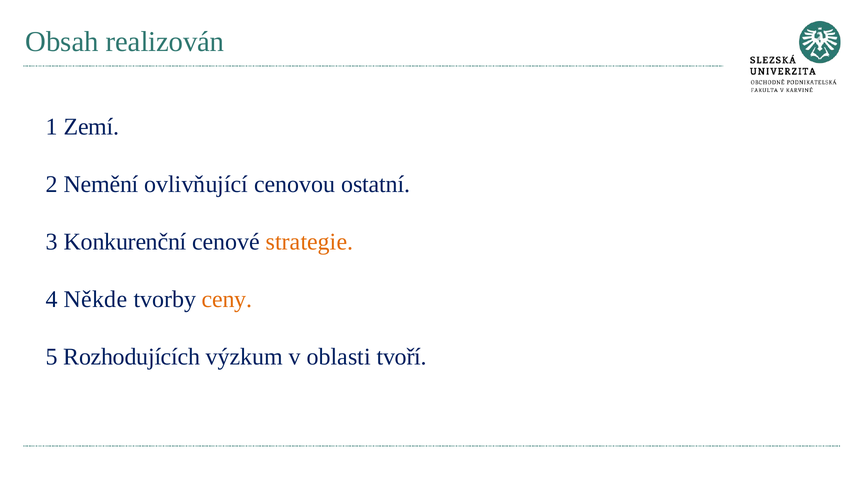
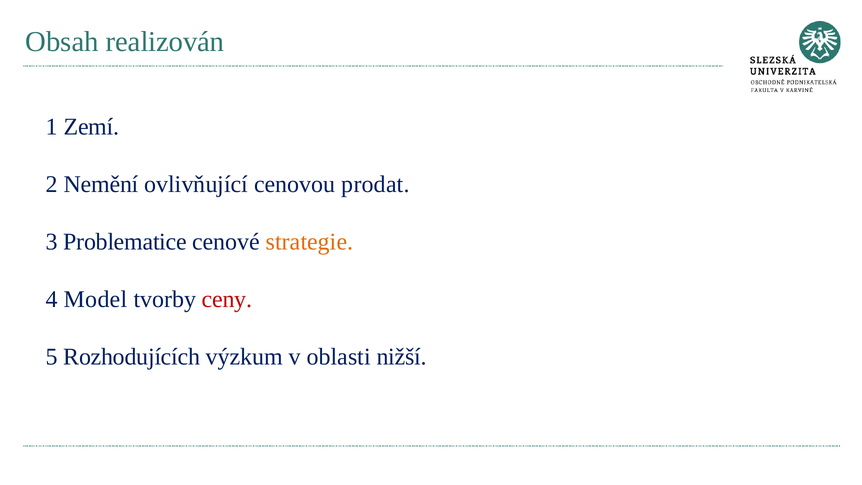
ostatní: ostatní -> prodat
Konkurenční: Konkurenční -> Problematice
Někde: Někde -> Model
ceny colour: orange -> red
tvoří: tvoří -> nižší
